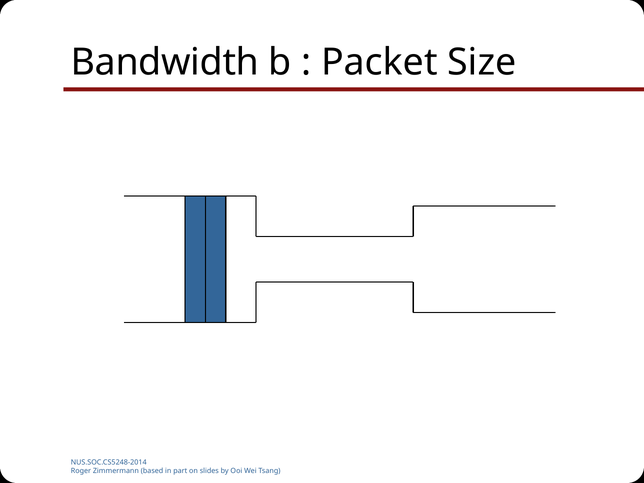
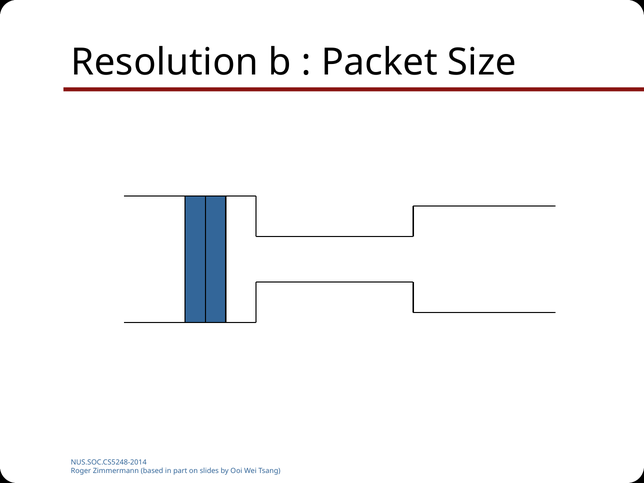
Bandwidth: Bandwidth -> Resolution
